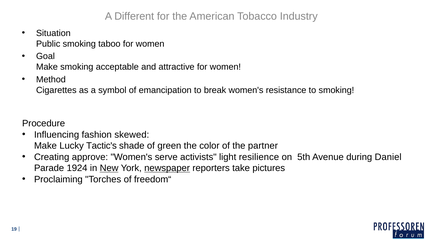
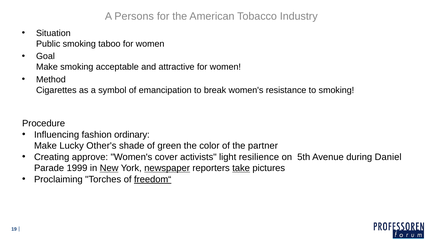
Different: Different -> Persons
skewed: skewed -> ordinary
Tactic's: Tactic's -> Other's
serve: serve -> cover
1924: 1924 -> 1999
take underline: none -> present
freedom“ underline: none -> present
